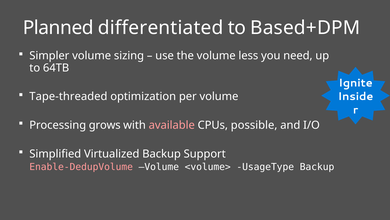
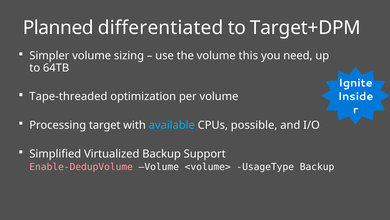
Based+DPM: Based+DPM -> Target+DPM
less: less -> this
grows: grows -> target
available colour: pink -> light blue
